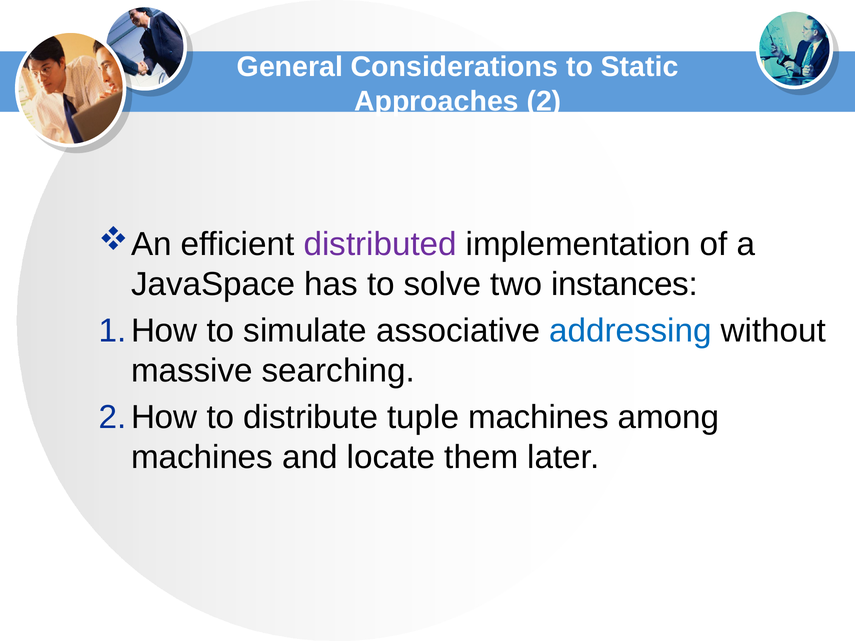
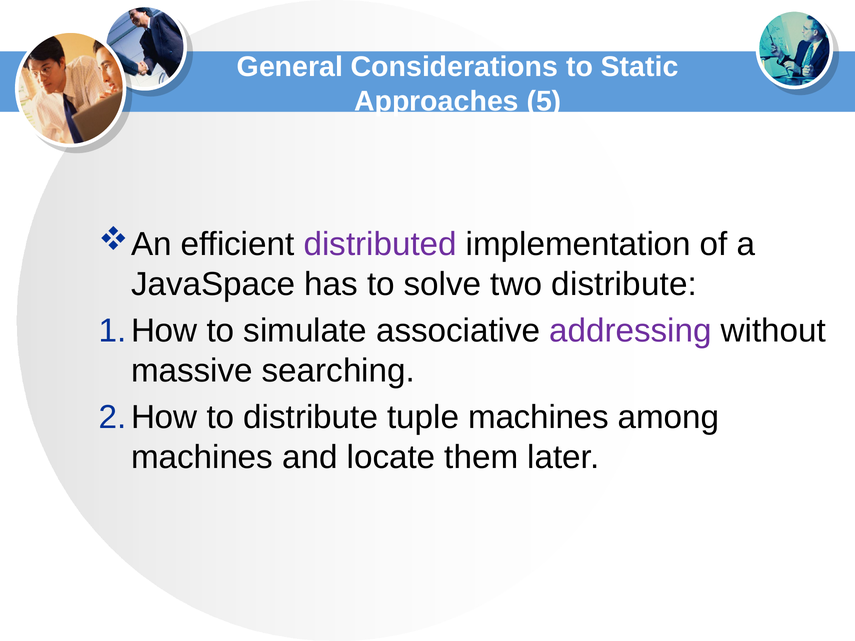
2: 2 -> 5
two instances: instances -> distribute
addressing colour: blue -> purple
